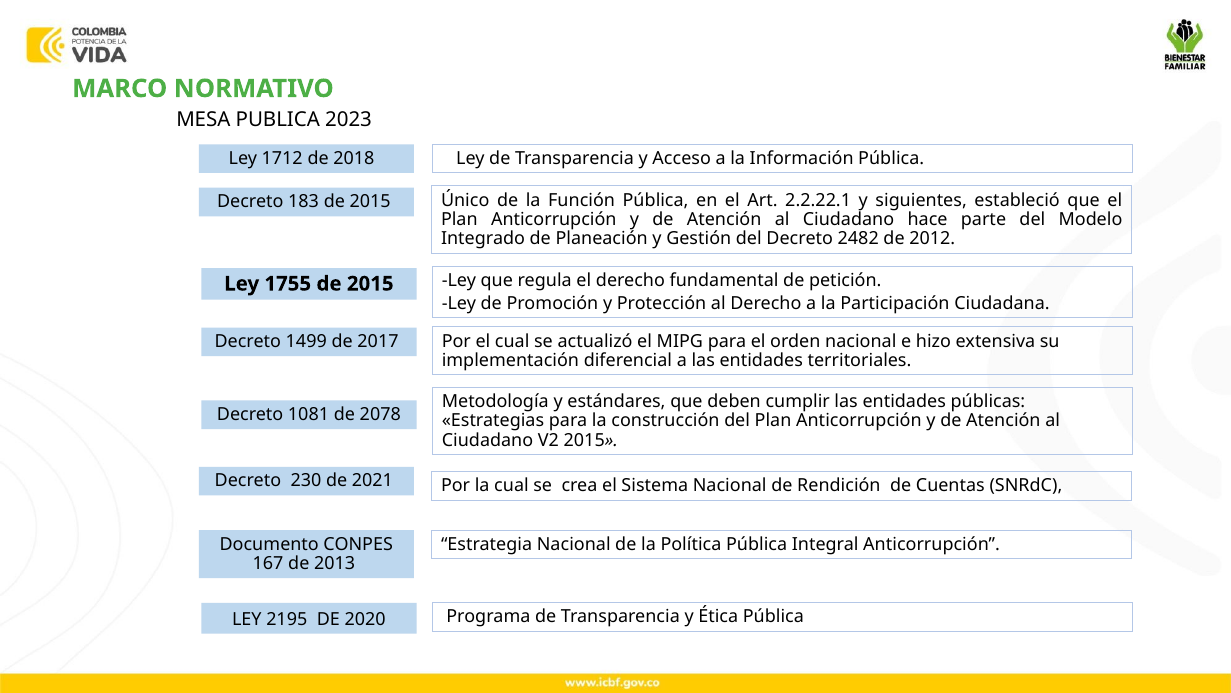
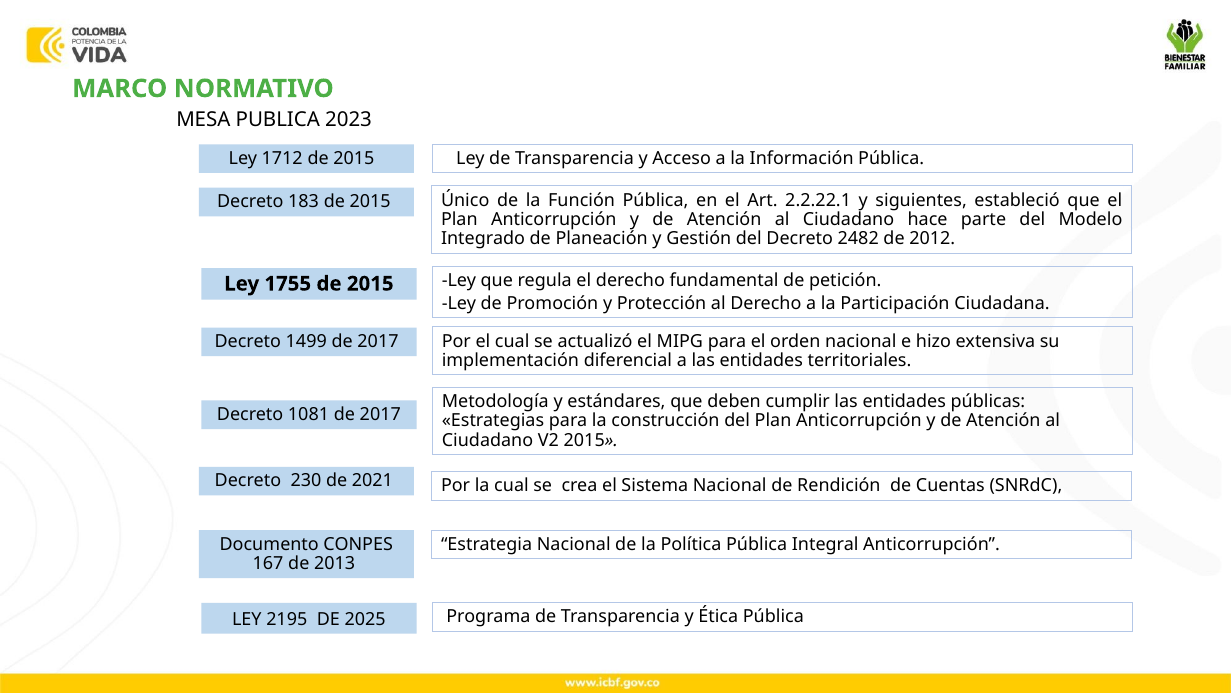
1712 de 2018: 2018 -> 2015
1081 de 2078: 2078 -> 2017
2020: 2020 -> 2025
